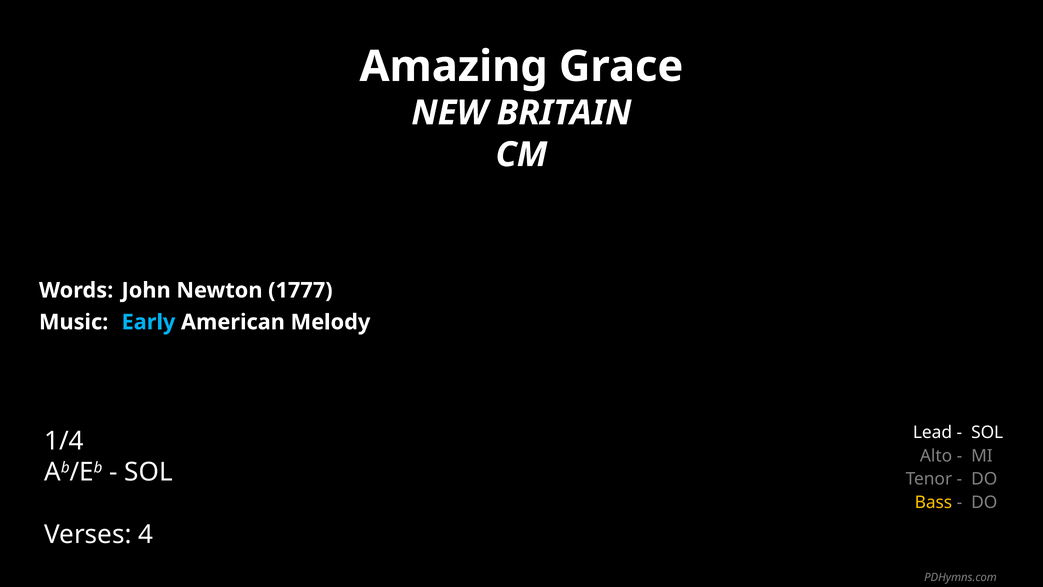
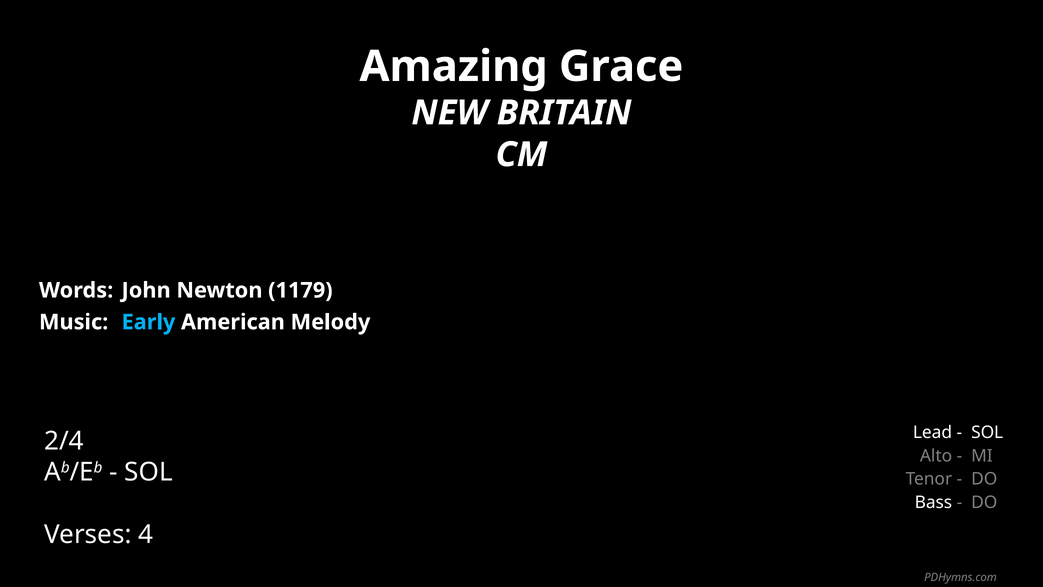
1777: 1777 -> 1179
1/4: 1/4 -> 2/4
Bass colour: yellow -> white
